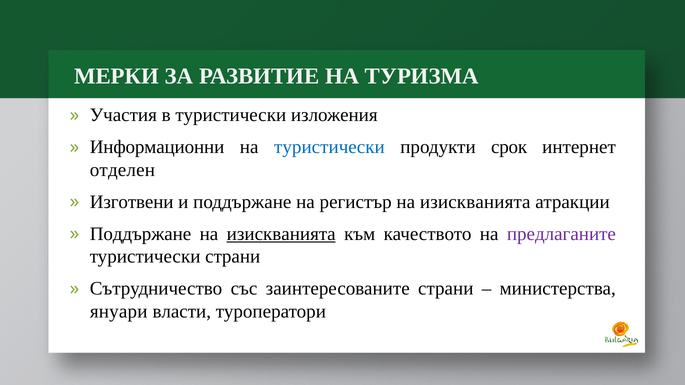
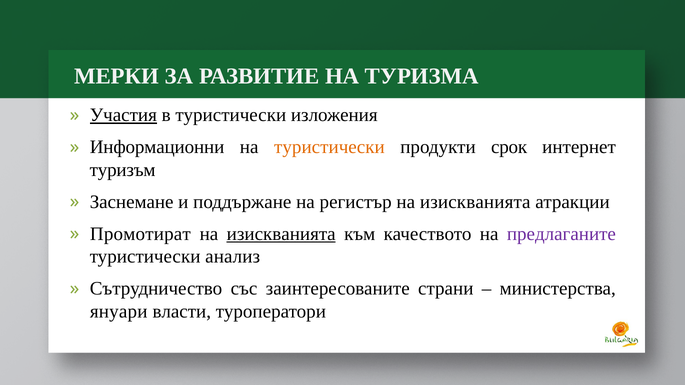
Участия underline: none -> present
туристически at (329, 147) colour: blue -> orange
отделен: отделен -> туризъм
Изготвени: Изготвени -> Заснемане
Поддържане at (141, 234): Поддържане -> Промотират
туристически страни: страни -> анализ
